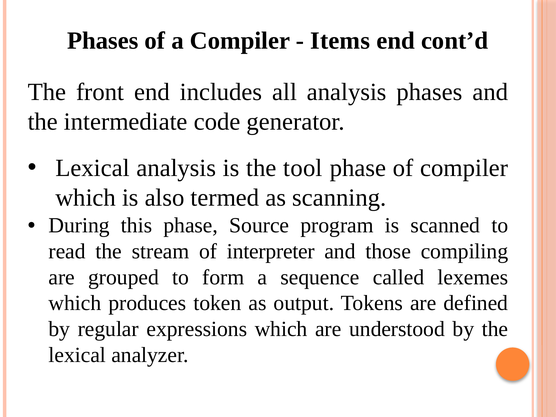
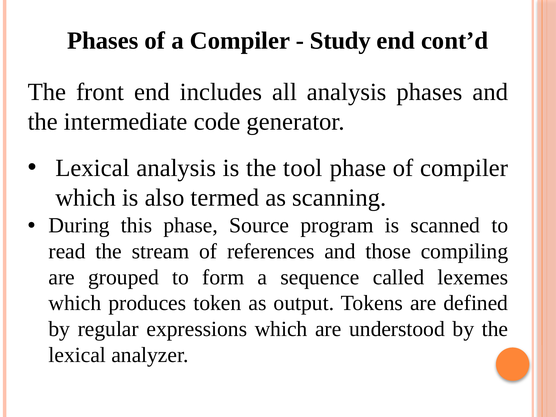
Items: Items -> Study
interpreter: interpreter -> references
